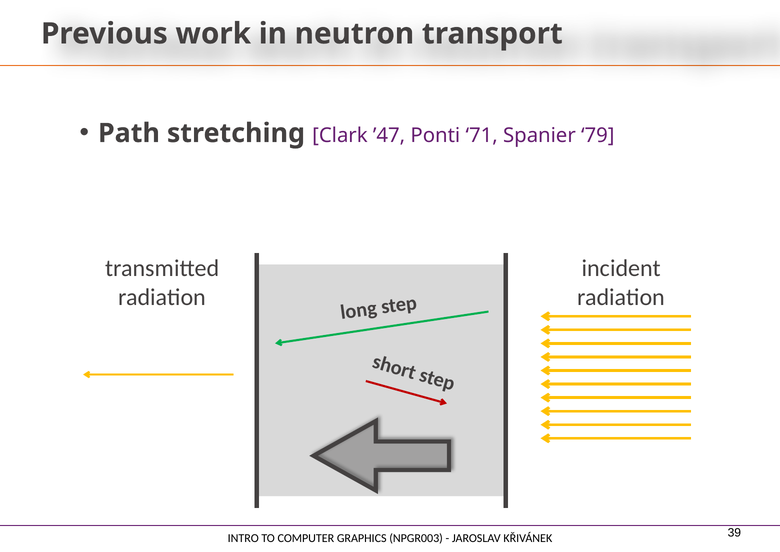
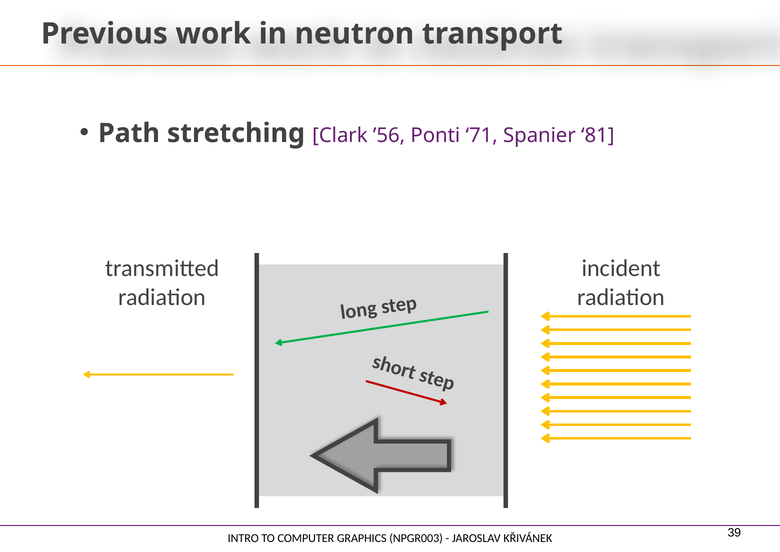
’47: ’47 -> ’56
79: 79 -> 81
